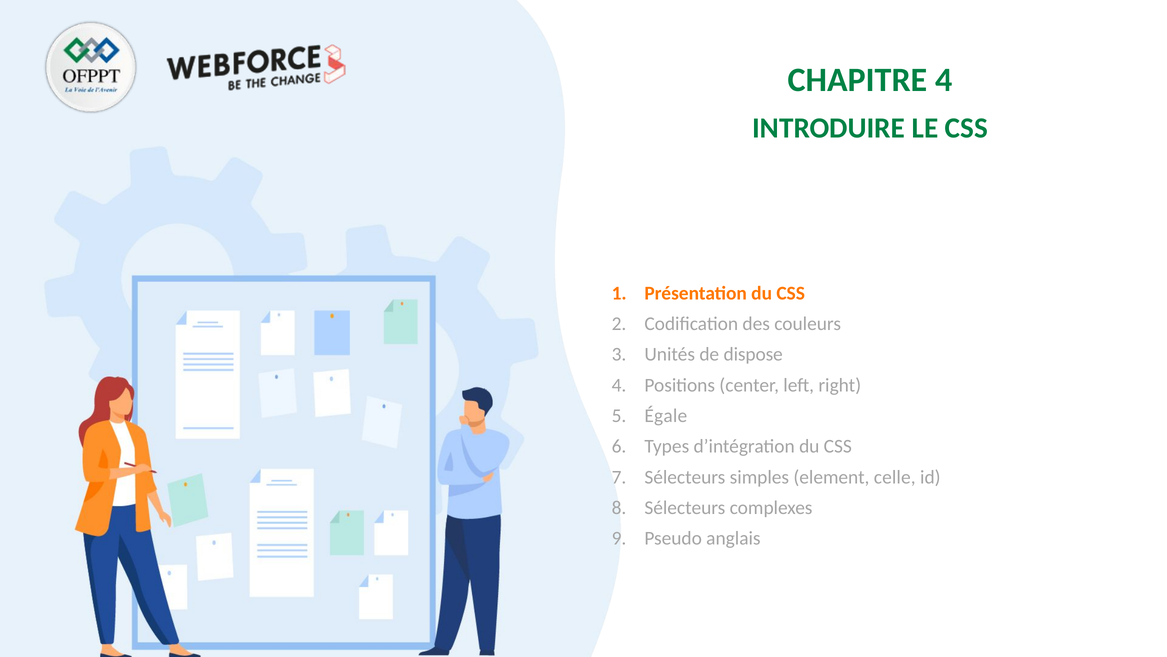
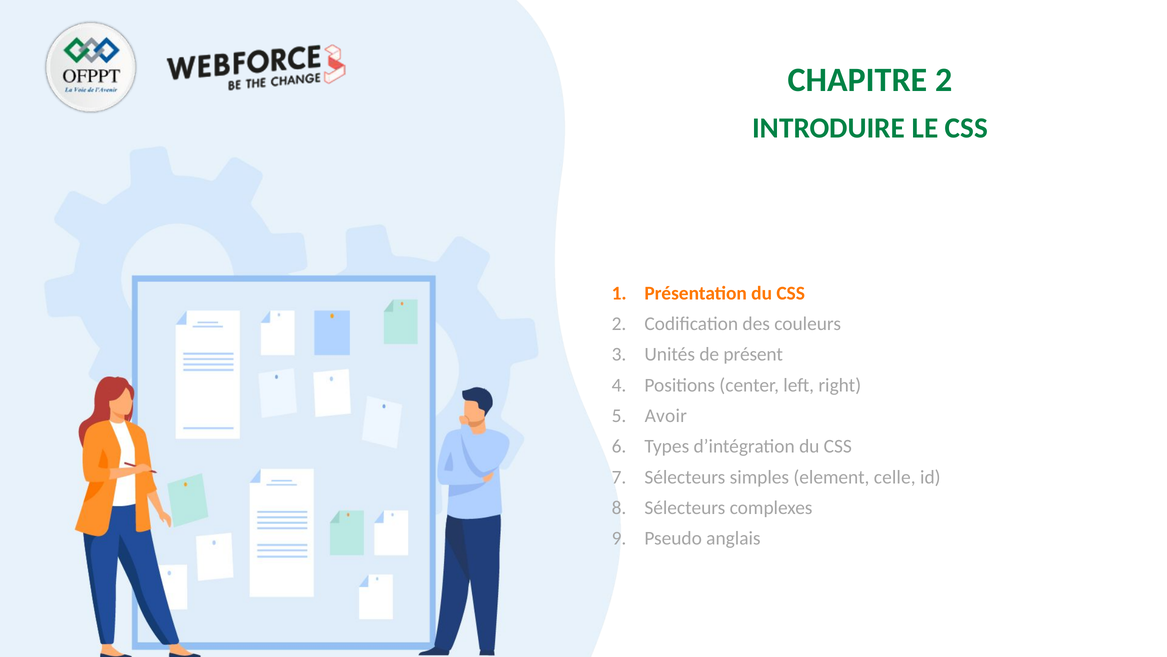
CHAPITRE 4: 4 -> 2
dispose: dispose -> présent
Égale: Égale -> Avoir
